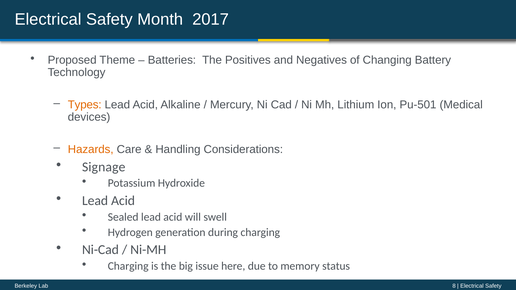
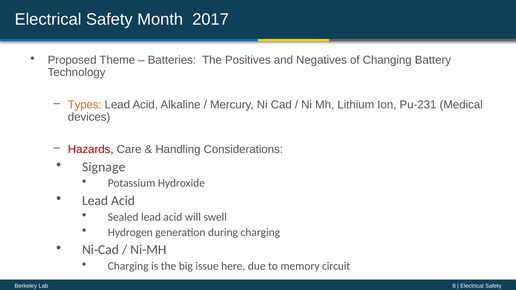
Pu-501: Pu-501 -> Pu-231
Hazards colour: orange -> red
status: status -> circuit
